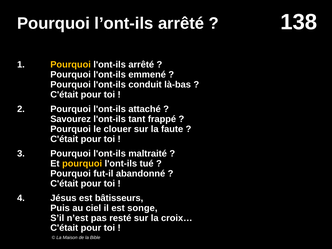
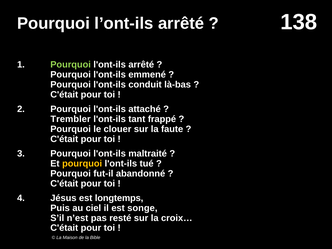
Pourquoi at (71, 65) colour: yellow -> light green
Savourez: Savourez -> Trembler
bâtisseurs: bâtisseurs -> longtemps
